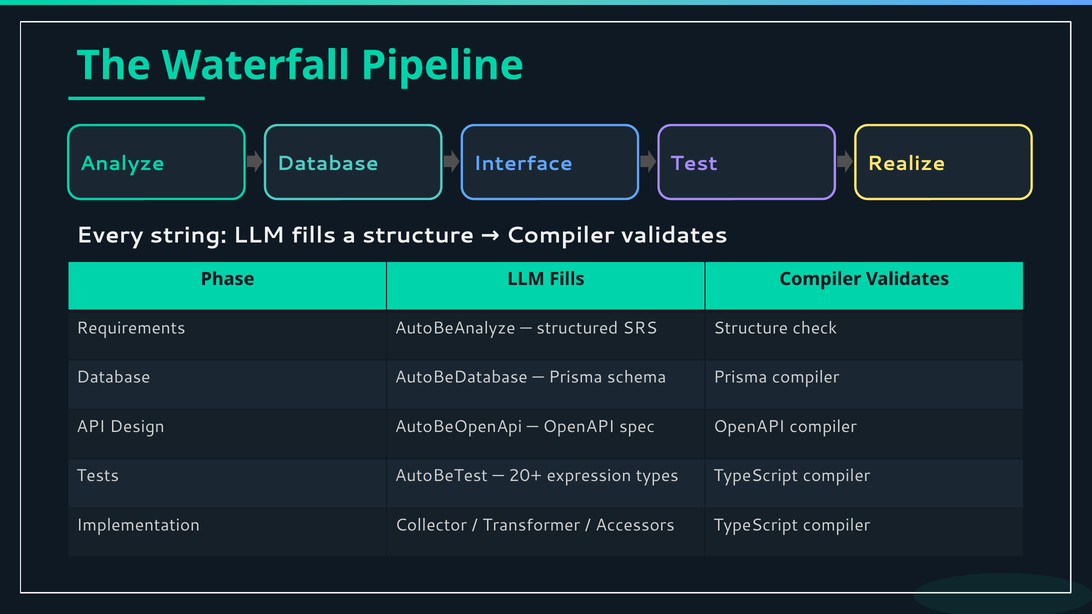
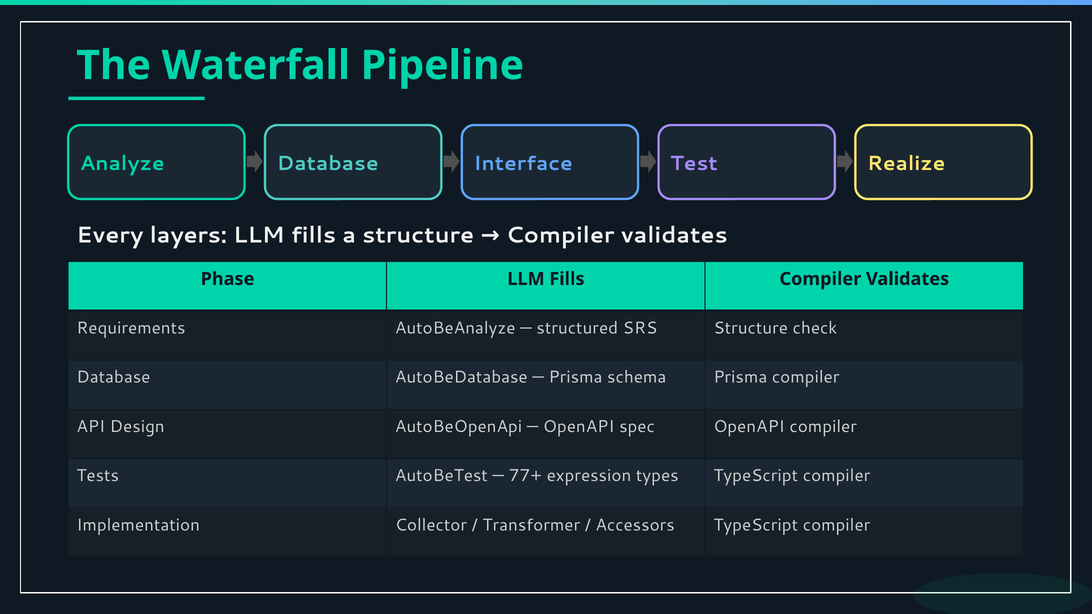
string: string -> layers
20+: 20+ -> 77+
